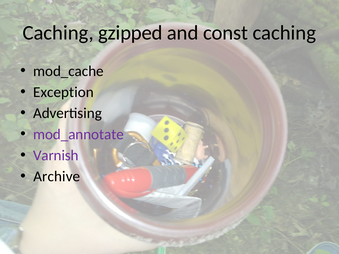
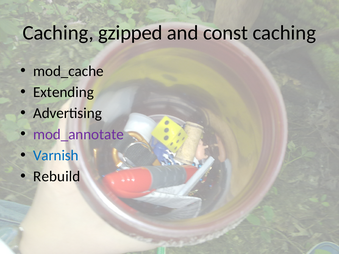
Exception: Exception -> Extending
Varnish colour: purple -> blue
Archive: Archive -> Rebuild
